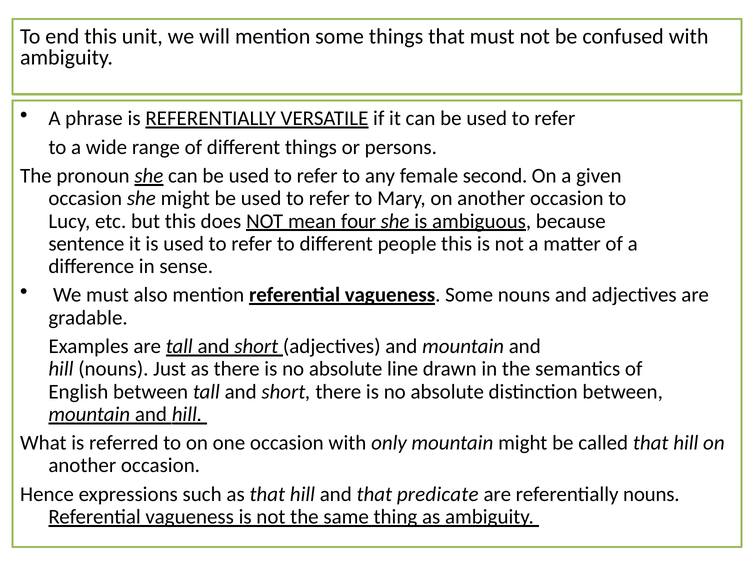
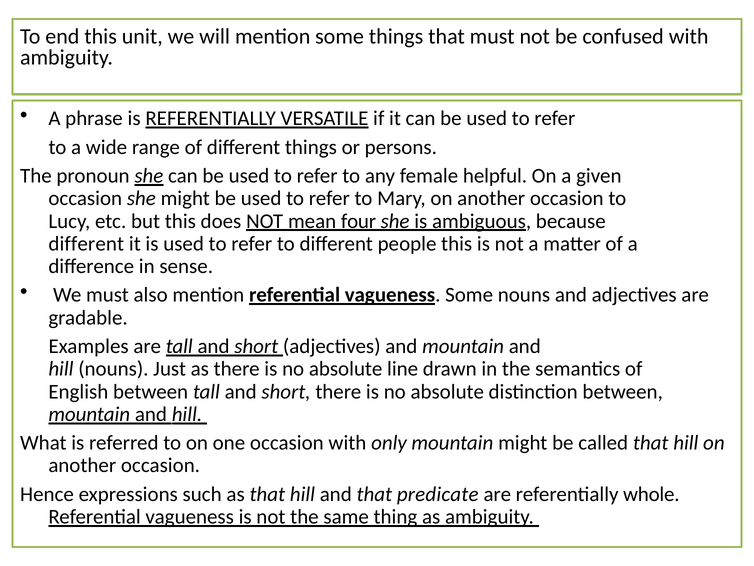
second: second -> helpful
sentence at (86, 244): sentence -> different
referentially nouns: nouns -> whole
